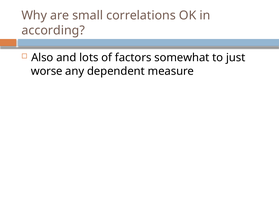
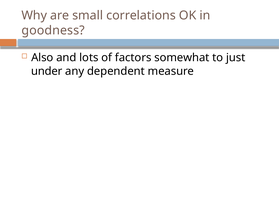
according: according -> goodness
worse: worse -> under
